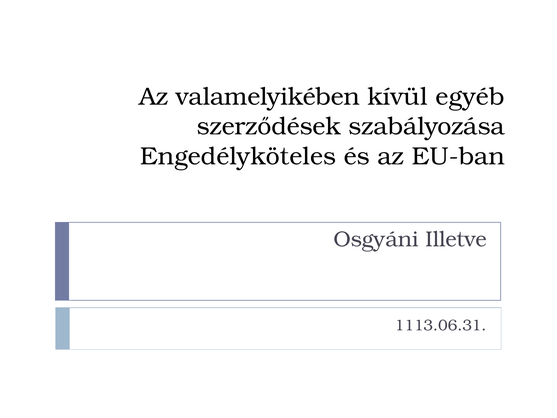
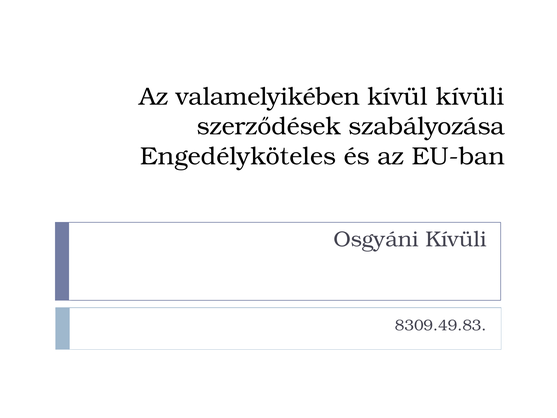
kívül egyéb: egyéb -> kívüli
Osgyáni Illetve: Illetve -> Kívüli
1113.06.31: 1113.06.31 -> 8309.49.83
